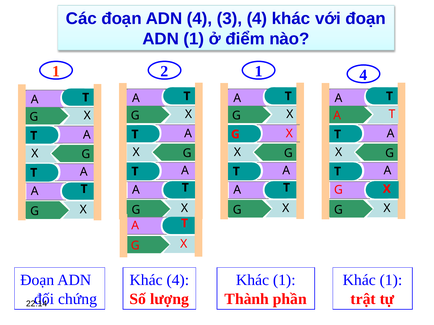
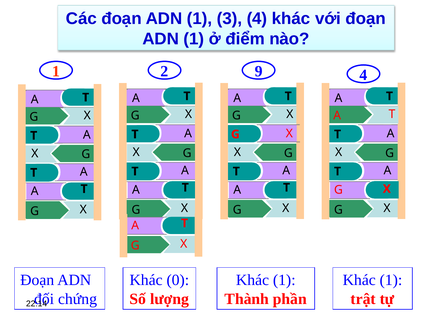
Các đoạn ADN 4: 4 -> 1
1 1: 1 -> 9
Khác 4: 4 -> 0
